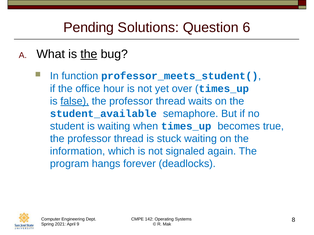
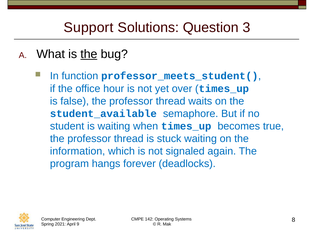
Pending: Pending -> Support
6: 6 -> 3
false underline: present -> none
